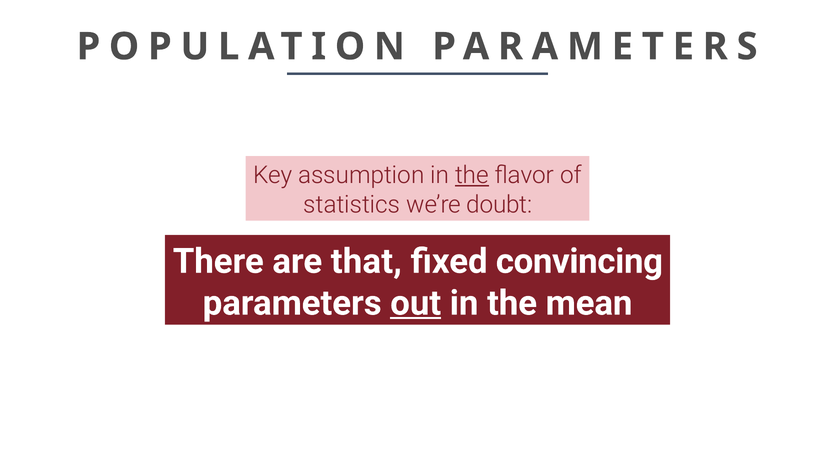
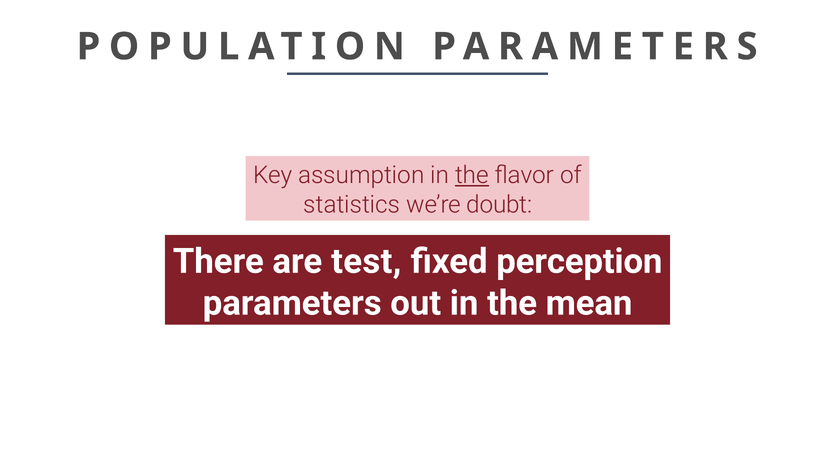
that: that -> test
convincing: convincing -> perception
out underline: present -> none
